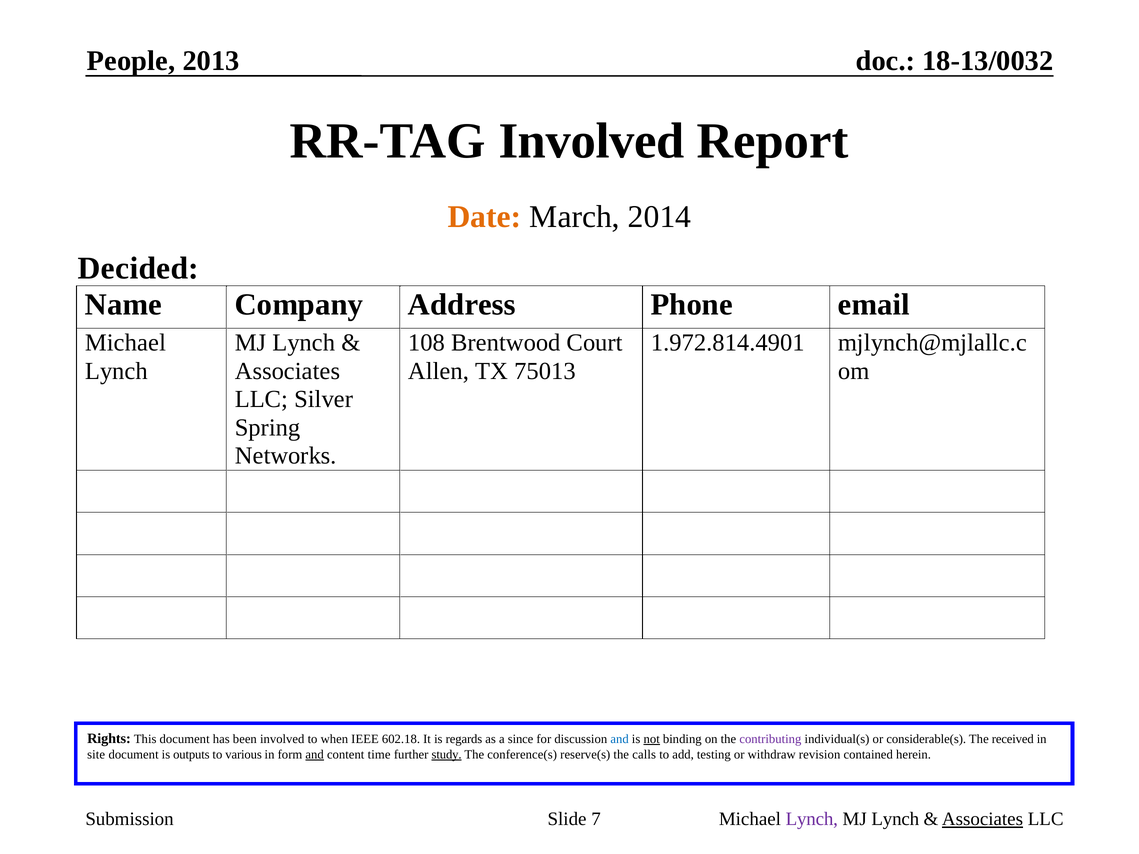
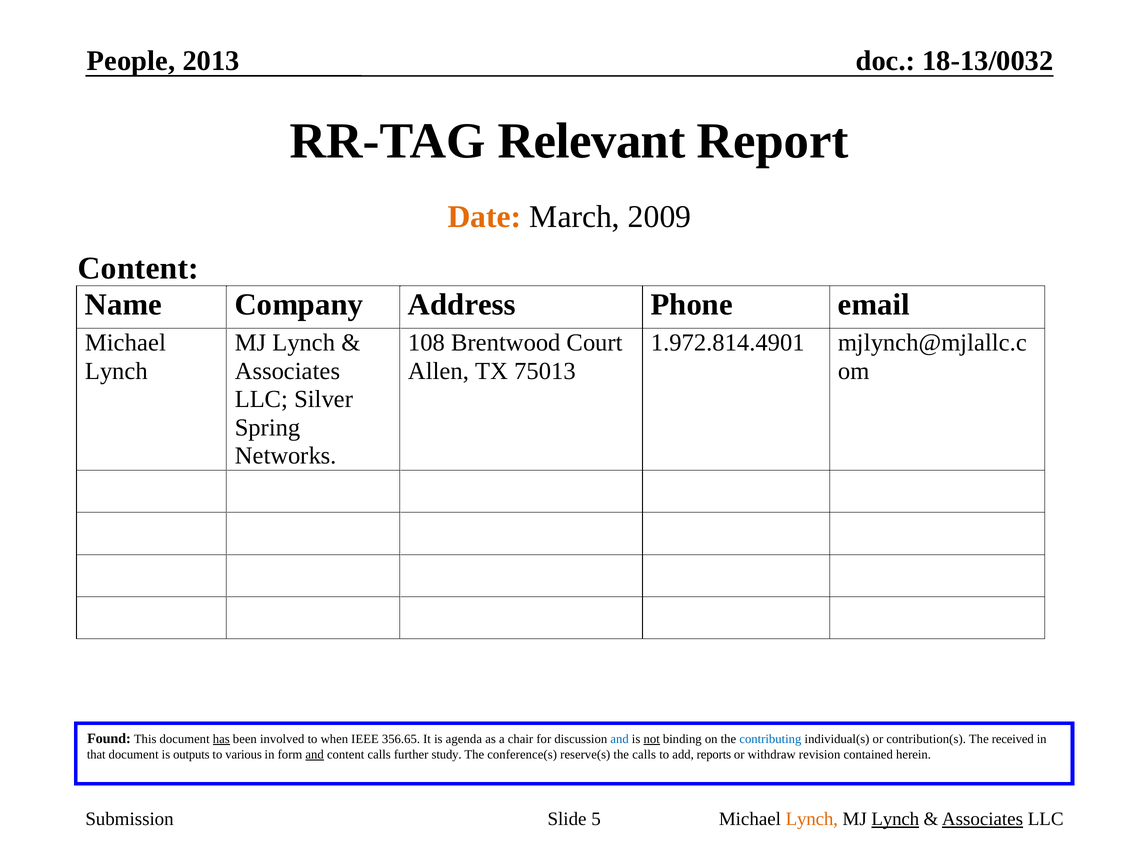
RR-TAG Involved: Involved -> Relevant
2014: 2014 -> 2009
Decided at (138, 269): Decided -> Content
Rights: Rights -> Found
has underline: none -> present
602.18: 602.18 -> 356.65
regards: regards -> agenda
since: since -> chair
contributing colour: purple -> blue
considerable(s: considerable(s -> contribution(s
site: site -> that
content time: time -> calls
study underline: present -> none
testing: testing -> reports
7: 7 -> 5
Lynch at (812, 819) colour: purple -> orange
Lynch at (895, 819) underline: none -> present
